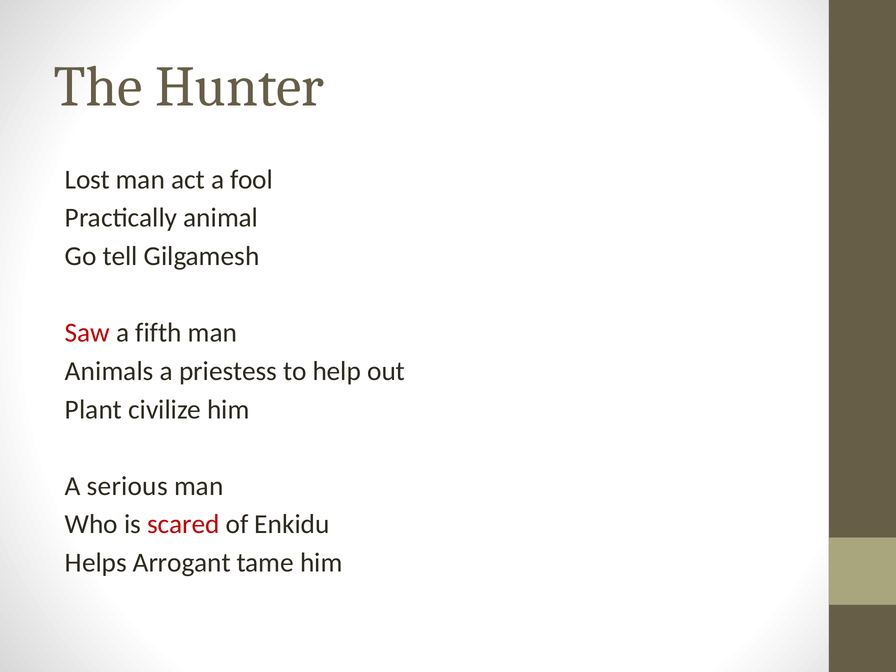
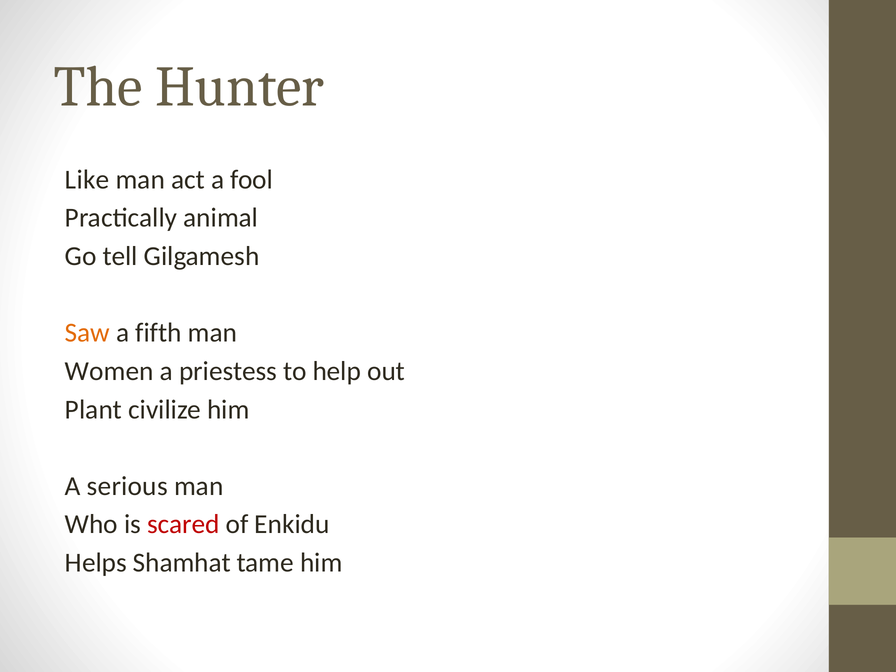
Lost: Lost -> Like
Saw colour: red -> orange
Animals: Animals -> Women
Arrogant: Arrogant -> Shamhat
